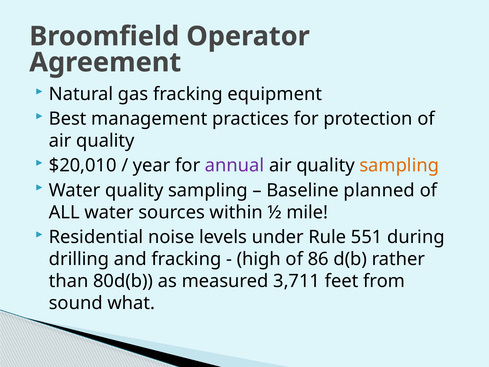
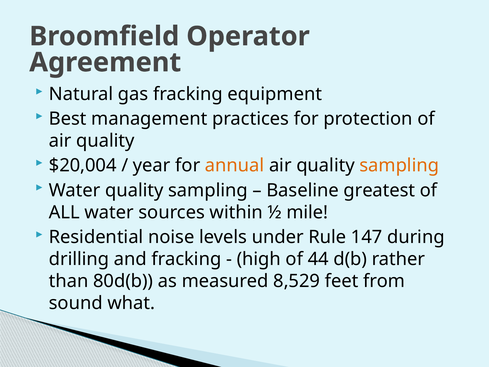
$20,010: $20,010 -> $20,004
annual colour: purple -> orange
planned: planned -> greatest
551: 551 -> 147
86: 86 -> 44
3,711: 3,711 -> 8,529
